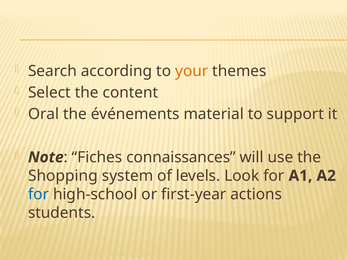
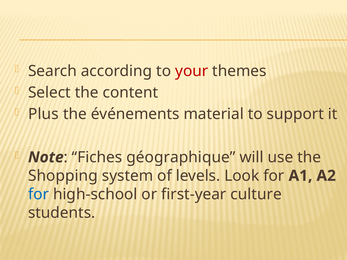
your colour: orange -> red
Oral: Oral -> Plus
connaissances: connaissances -> géographique
actions: actions -> culture
